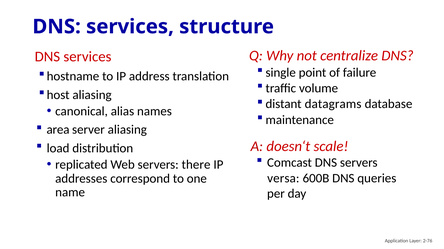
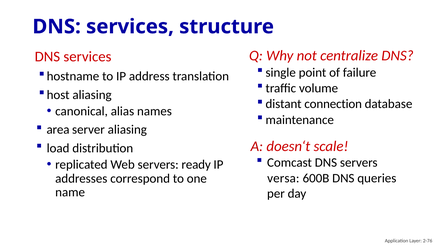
datagrams: datagrams -> connection
there: there -> ready
